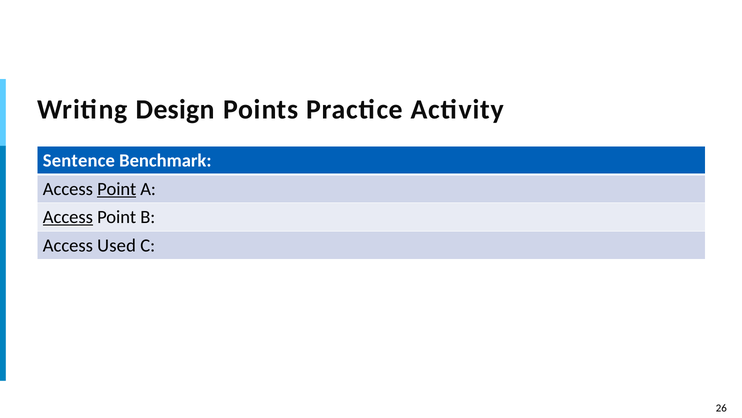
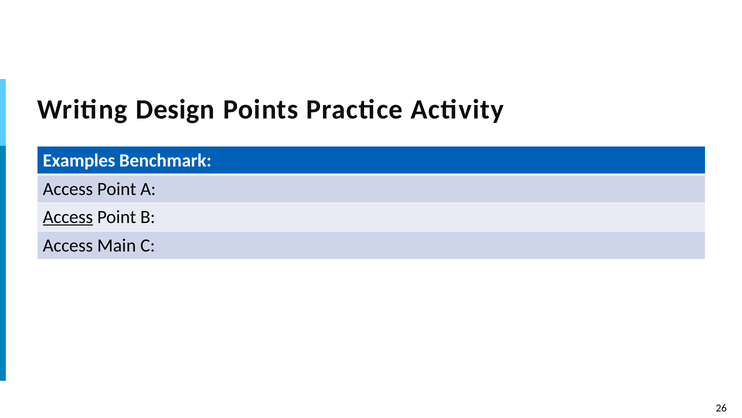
Sentence: Sentence -> Examples
Point at (117, 189) underline: present -> none
Used: Used -> Main
